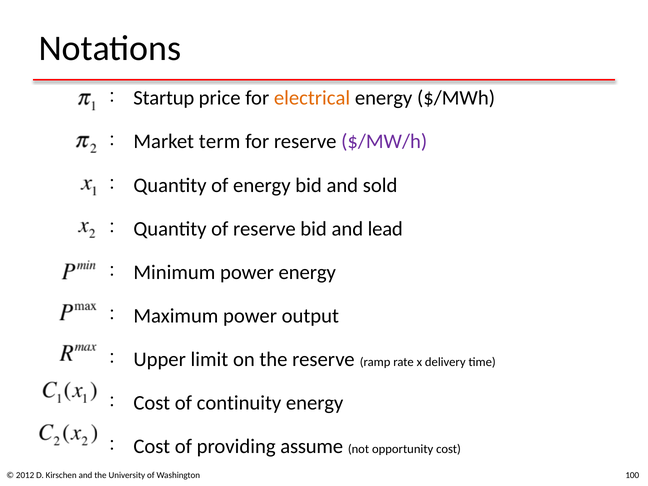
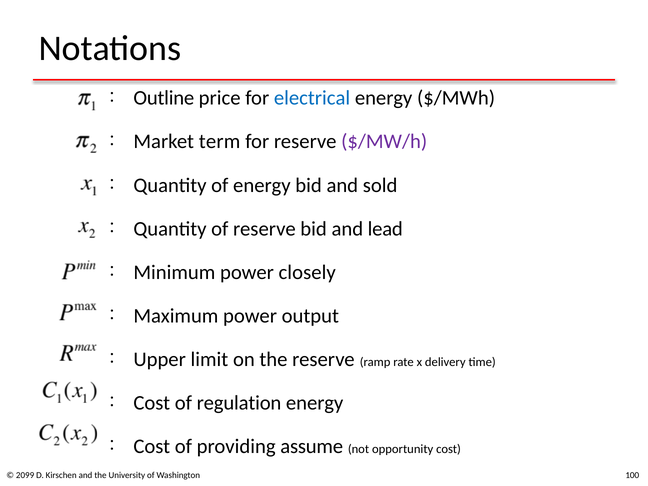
Startup: Startup -> Outline
electrical colour: orange -> blue
power energy: energy -> closely
continuity: continuity -> regulation
2012: 2012 -> 2099
